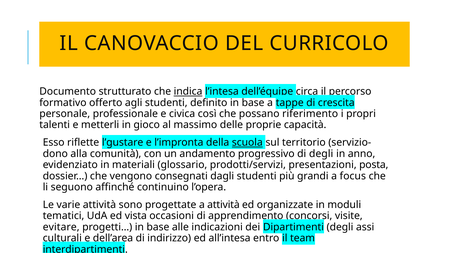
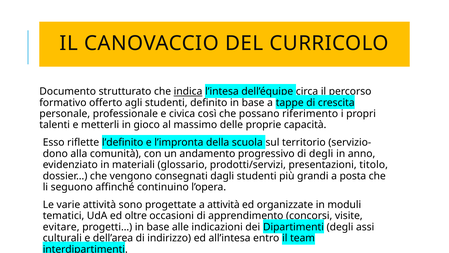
l’gustare: l’gustare -> l’definito
scuola underline: present -> none
posta: posta -> titolo
focus: focus -> posta
vista: vista -> oltre
